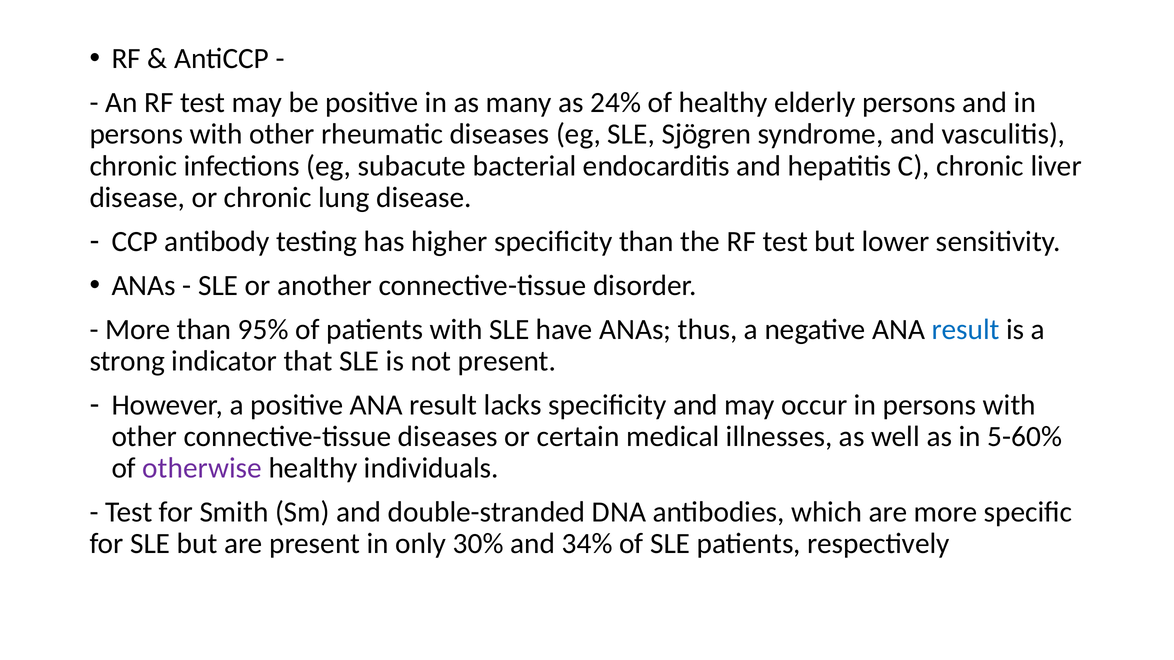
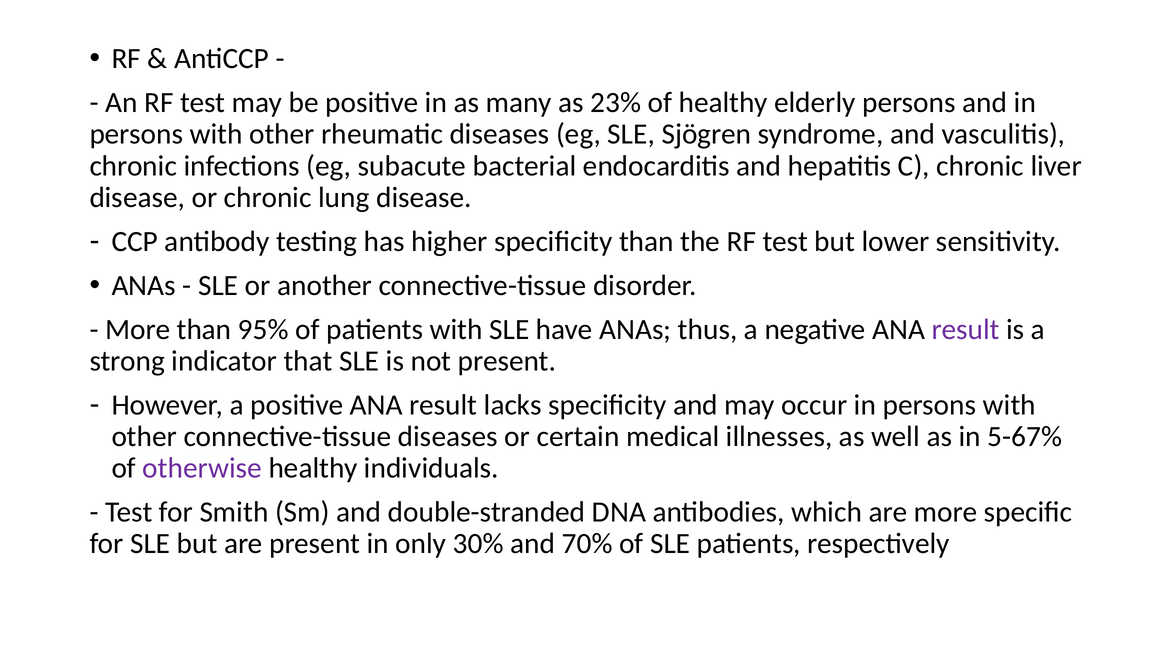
24%: 24% -> 23%
result at (966, 330) colour: blue -> purple
5-60%: 5-60% -> 5-67%
34%: 34% -> 70%
